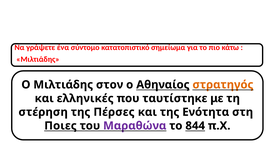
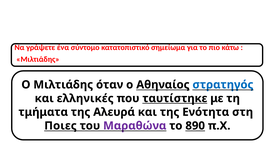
στον: στον -> όταν
στρατηγός colour: orange -> blue
ταυτίστηκε underline: none -> present
στέρηση: στέρηση -> τμήματα
Πέρσες: Πέρσες -> Αλευρά
844: 844 -> 890
